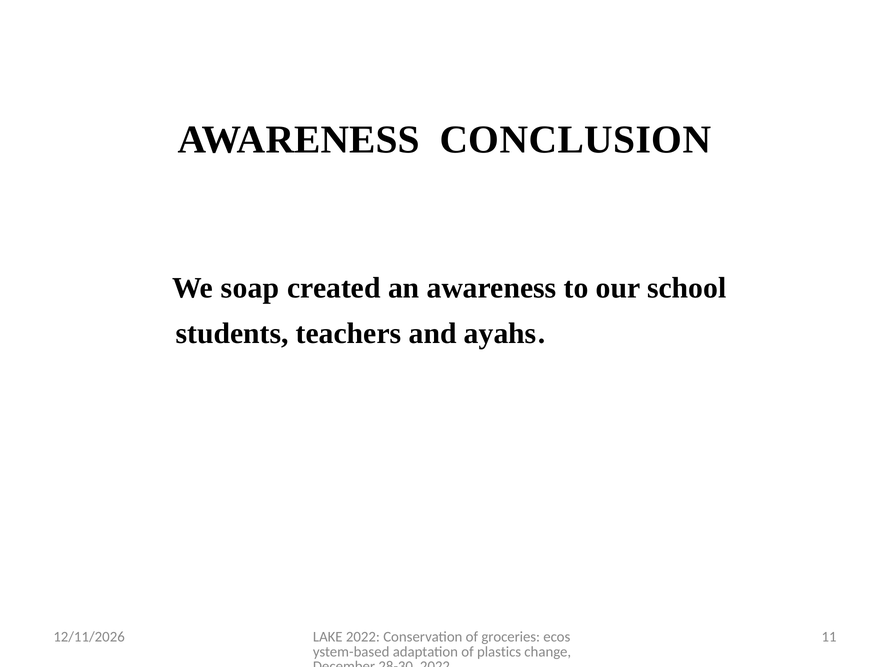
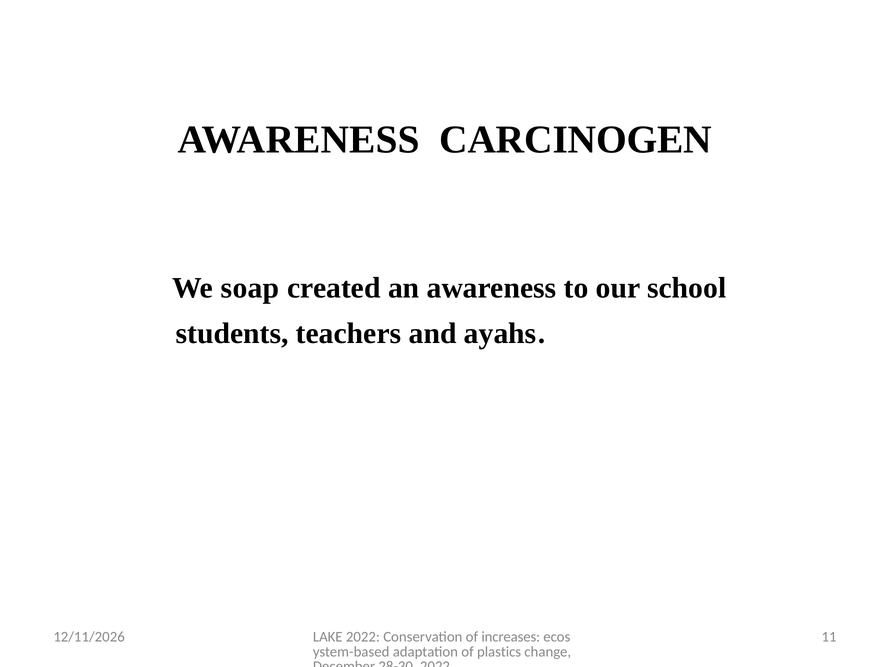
CONCLUSION: CONCLUSION -> CARCINOGEN
groceries: groceries -> increases
